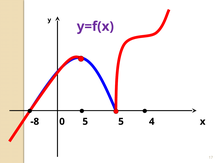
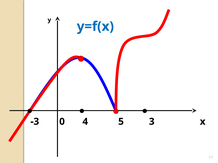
y=f(x colour: purple -> blue
-8: -8 -> -3
0 5: 5 -> 4
4: 4 -> 3
